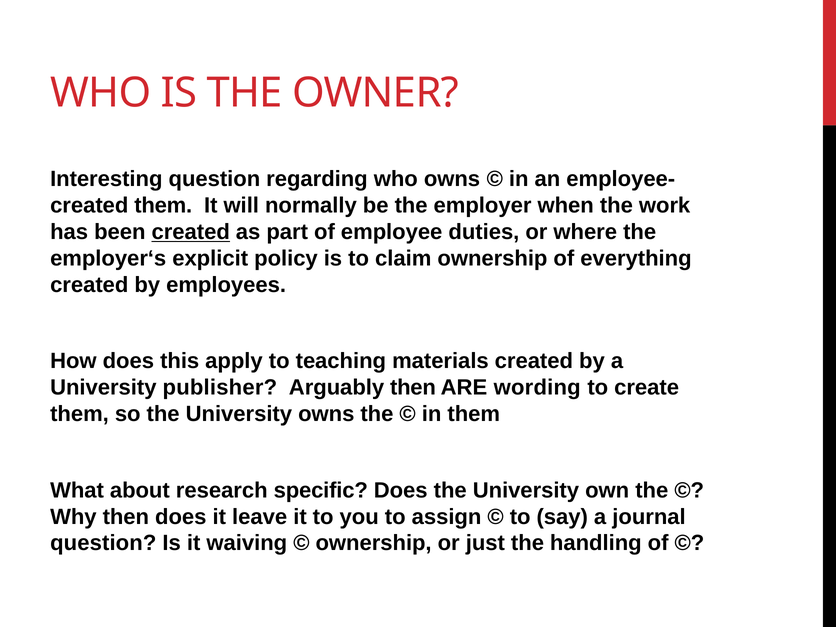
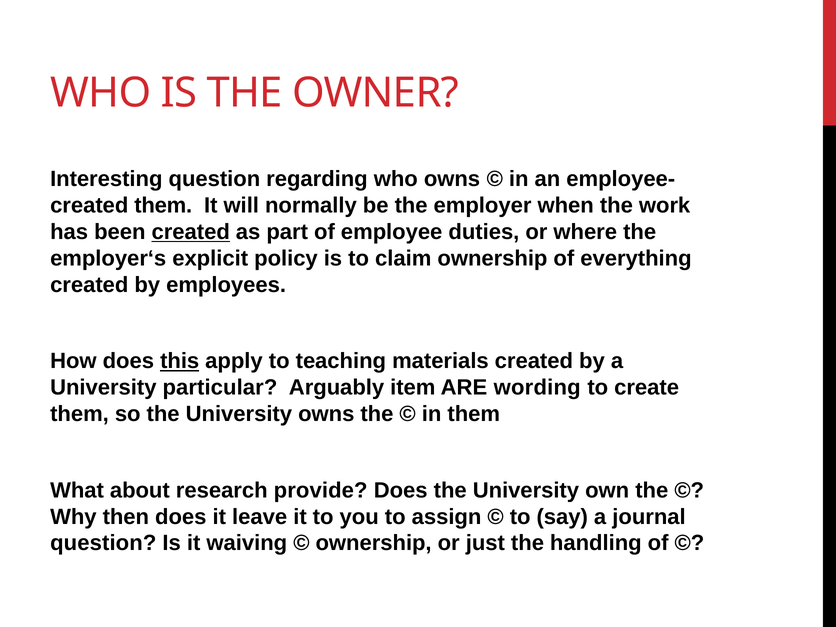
this underline: none -> present
publisher: publisher -> particular
Arguably then: then -> item
specific: specific -> provide
